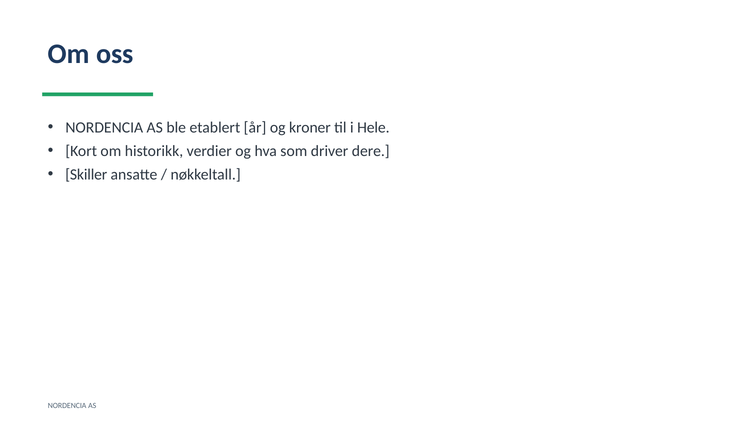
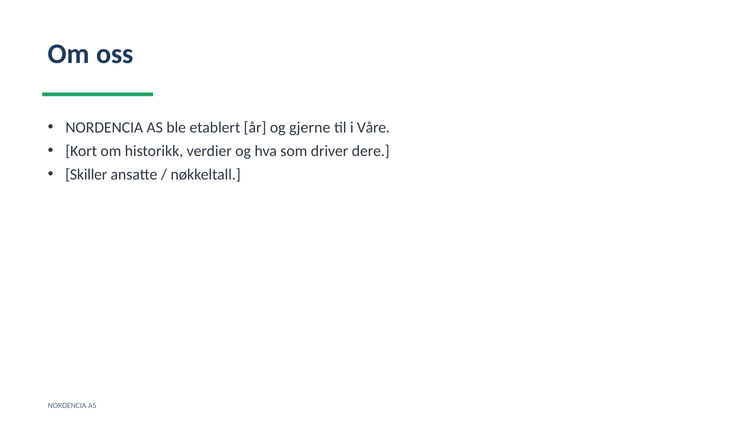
kroner: kroner -> gjerne
Hele: Hele -> Våre
